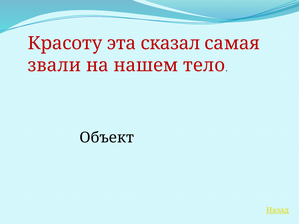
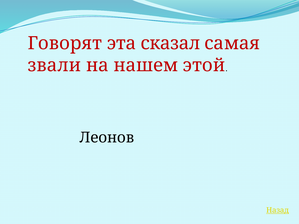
Красоту: Красоту -> Говорят
тело: тело -> этой
Объект: Объект -> Леонов
